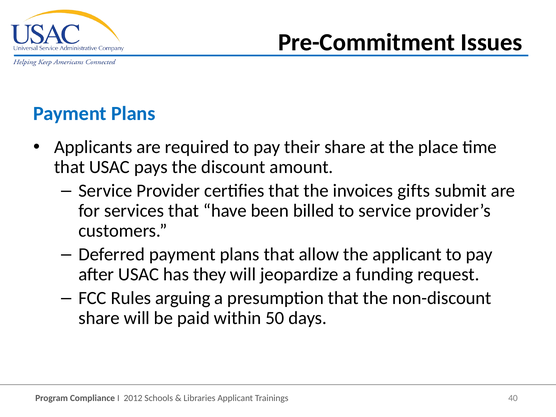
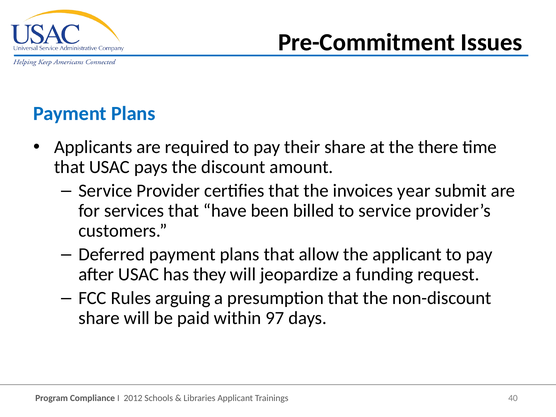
place: place -> there
gifts: gifts -> year
50: 50 -> 97
